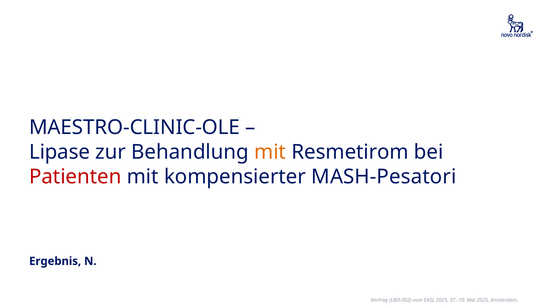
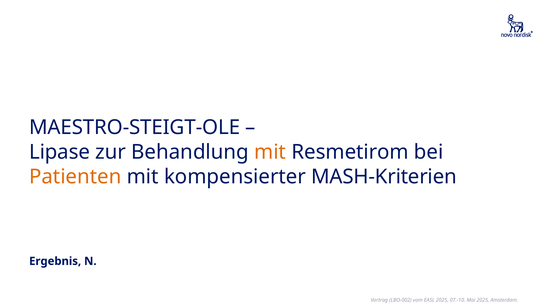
MAESTRO-CLINIC-OLE: MAESTRO-CLINIC-OLE -> MAESTRO-STEIGT-OLE
Patienten colour: red -> orange
MASH-Pesatori: MASH-Pesatori -> MASH-Kriterien
